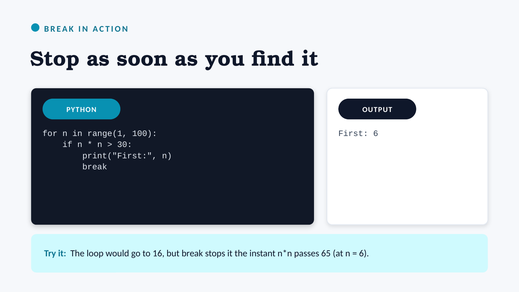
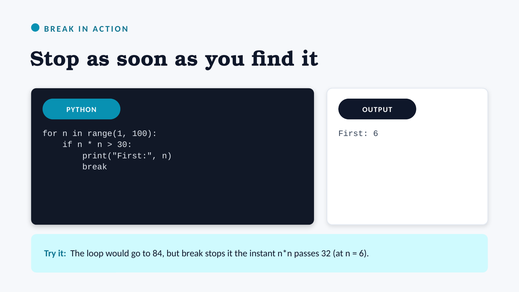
16: 16 -> 84
65: 65 -> 32
